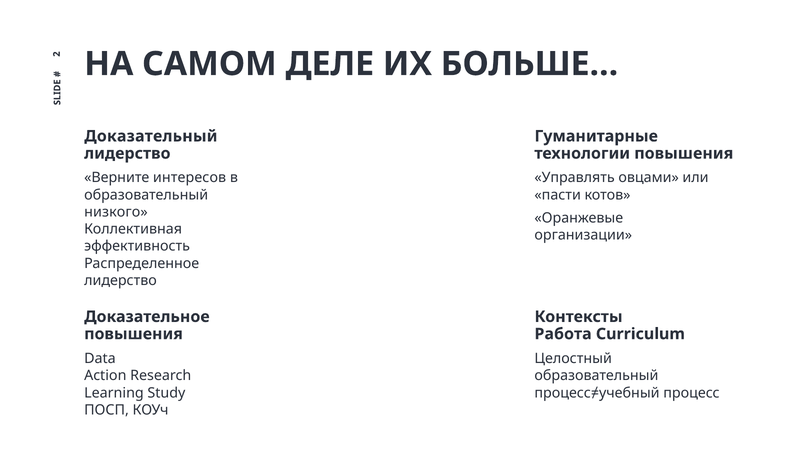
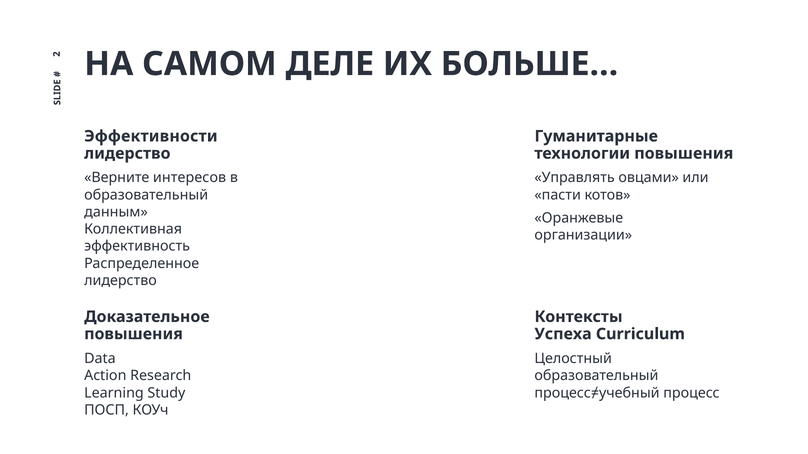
Доказательный: Доказательный -> Эффективности
низкого: низкого -> данным
Работа: Работа -> Успеха
